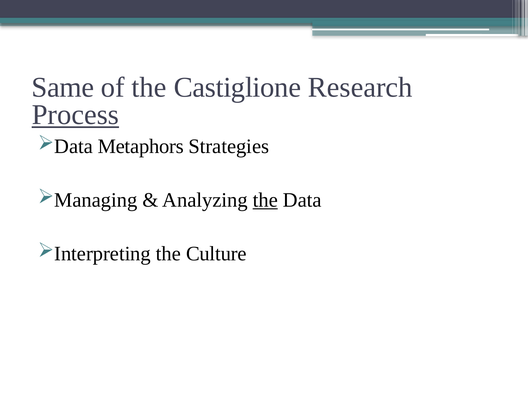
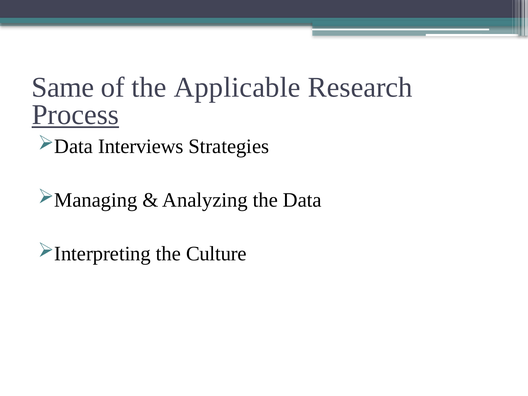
Castiglione: Castiglione -> Applicable
Metaphors: Metaphors -> Interviews
the at (265, 200) underline: present -> none
